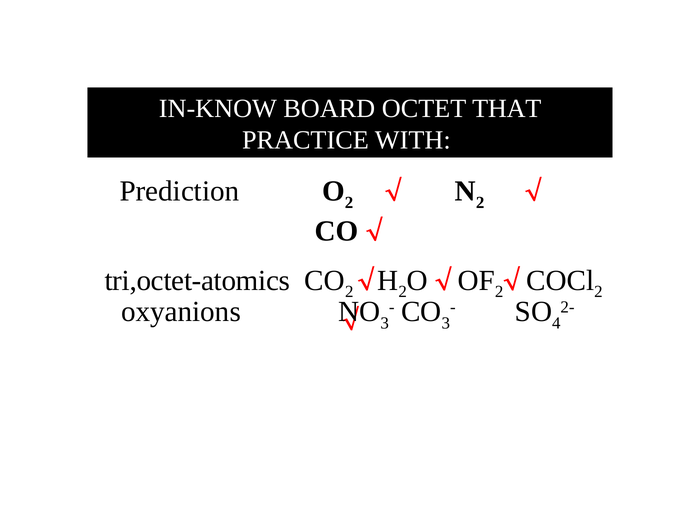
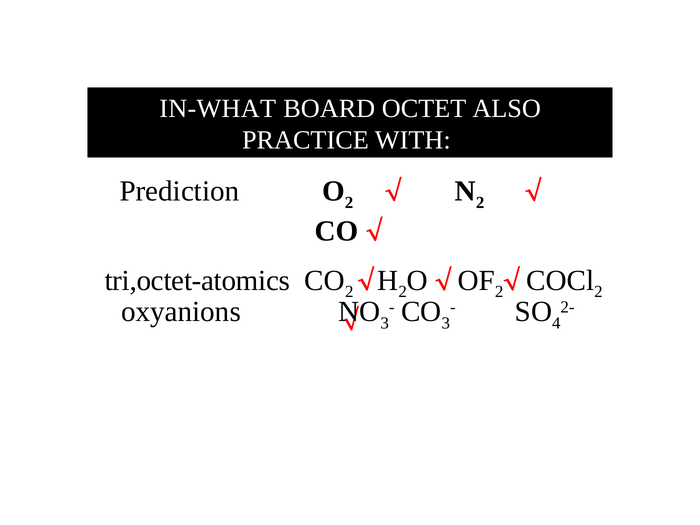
IN-KNOW: IN-KNOW -> IN-WHAT
THAT: THAT -> ALSO
